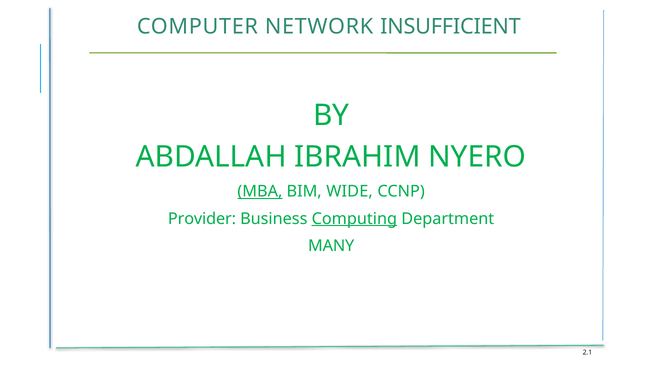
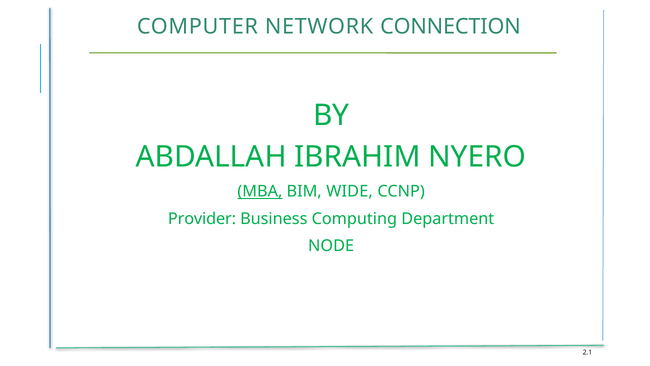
INSUFFICIENT: INSUFFICIENT -> CONNECTION
Computing underline: present -> none
MANY: MANY -> NODE
